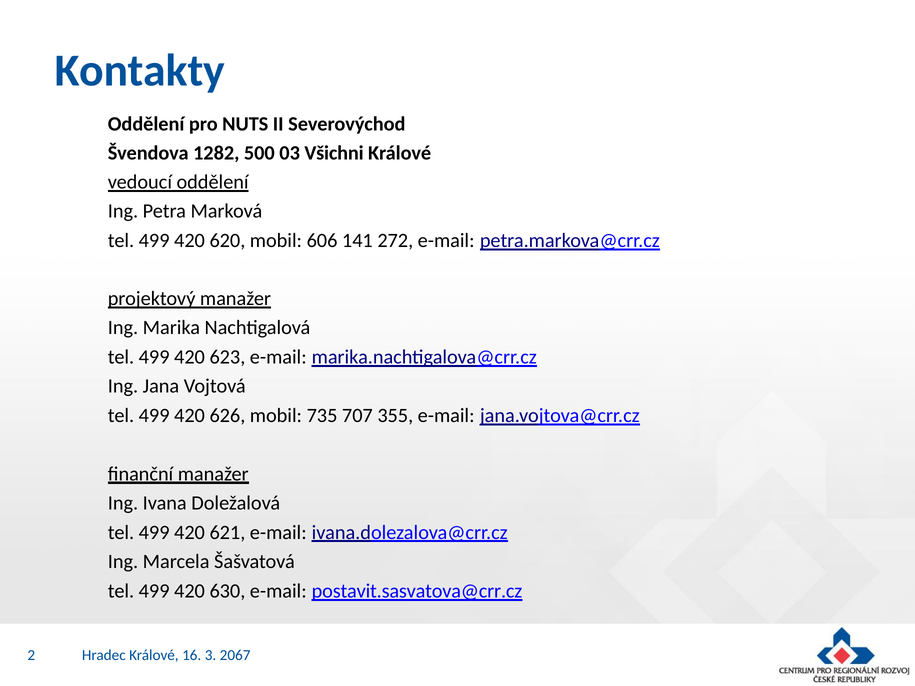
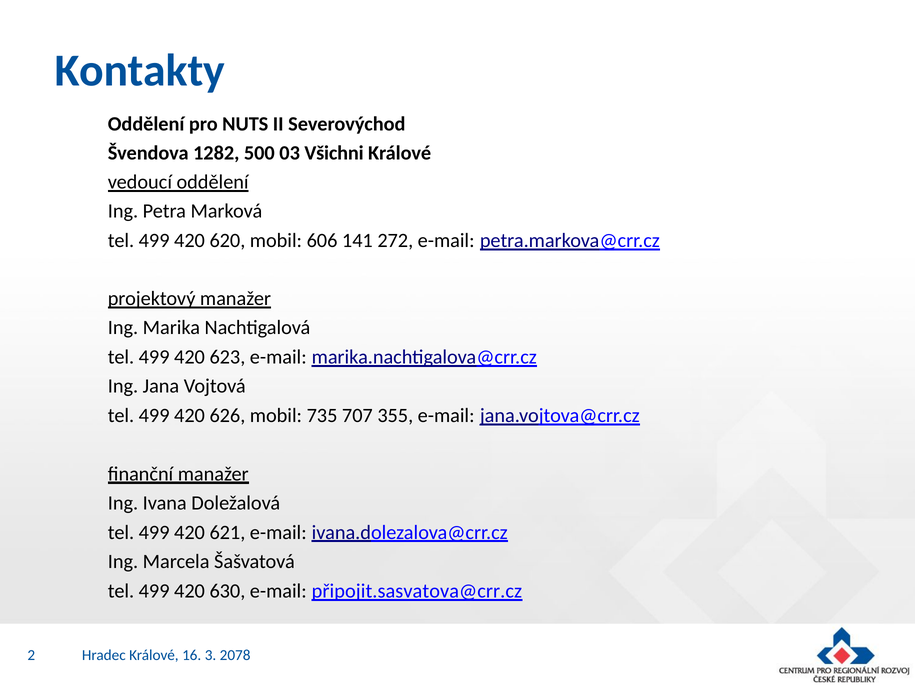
postavit.sasvatova@crr.cz: postavit.sasvatova@crr.cz -> připojit.sasvatova@crr.cz
2067: 2067 -> 2078
